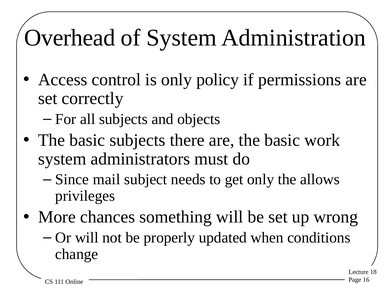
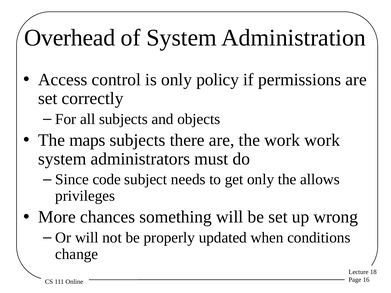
basic at (87, 140): basic -> maps
are the basic: basic -> work
mail: mail -> code
